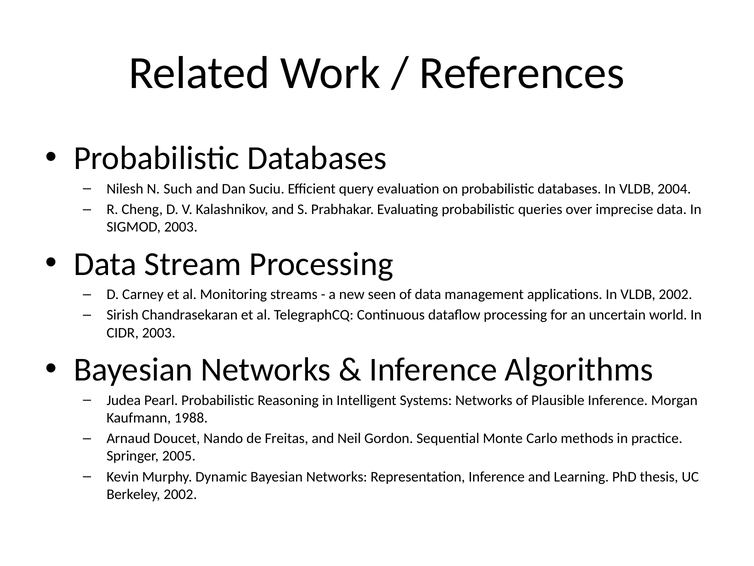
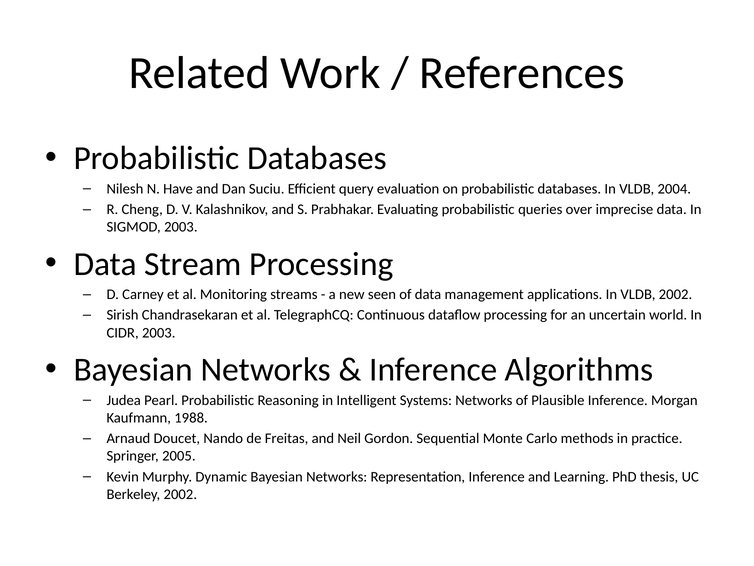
Such: Such -> Have
